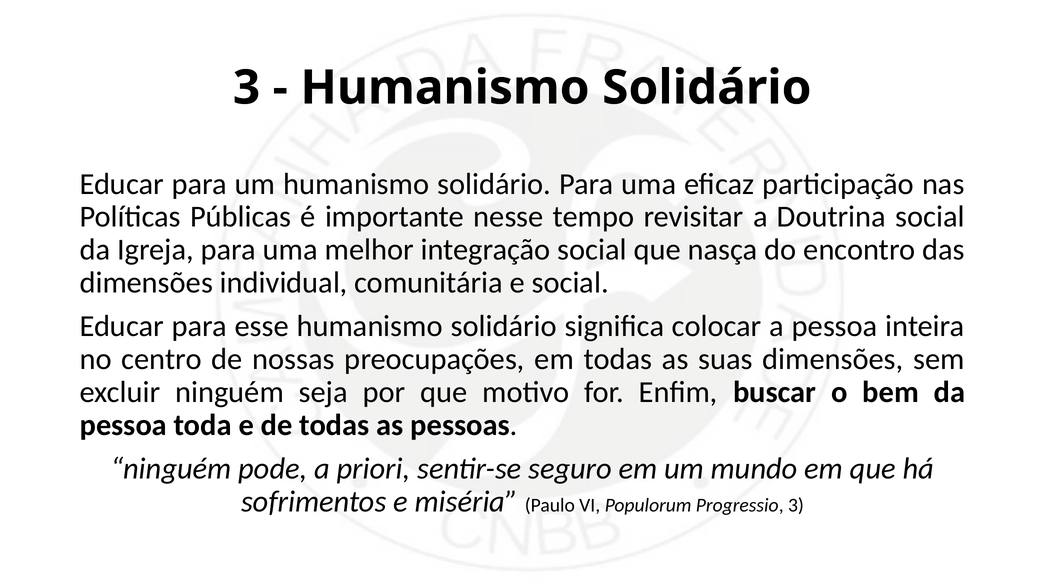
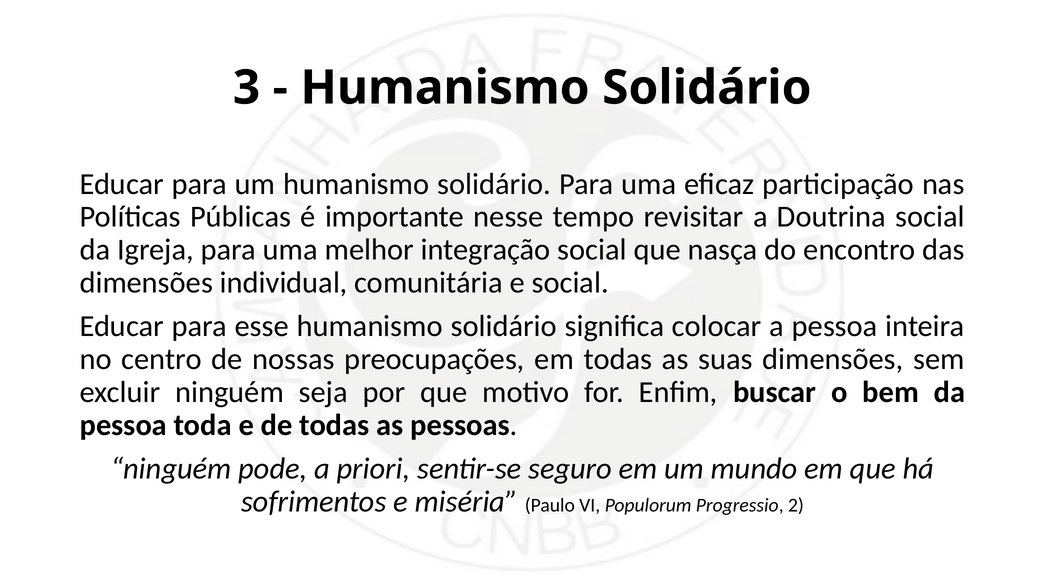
Progressio 3: 3 -> 2
